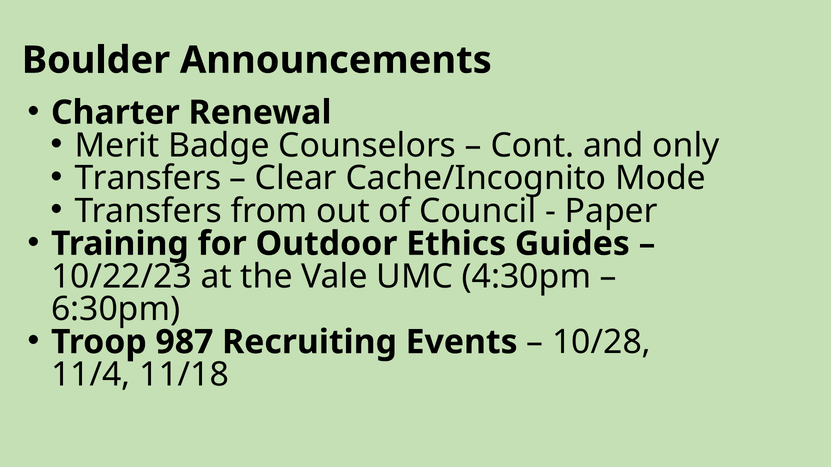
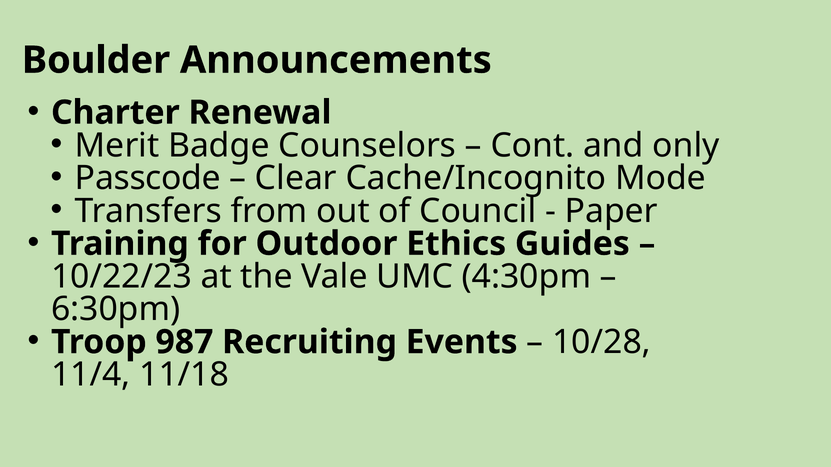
Transfers at (148, 178): Transfers -> Passcode
